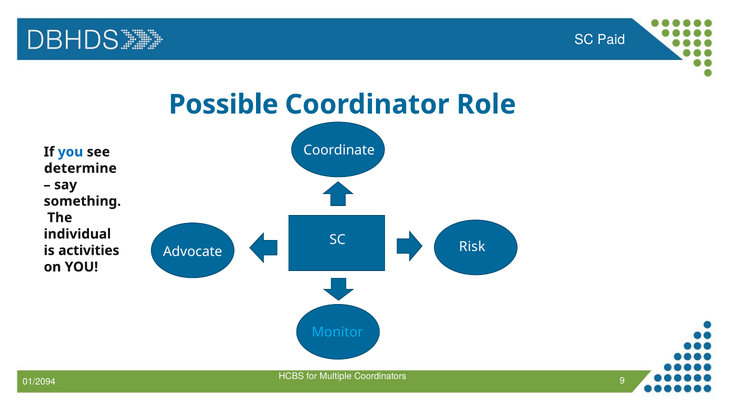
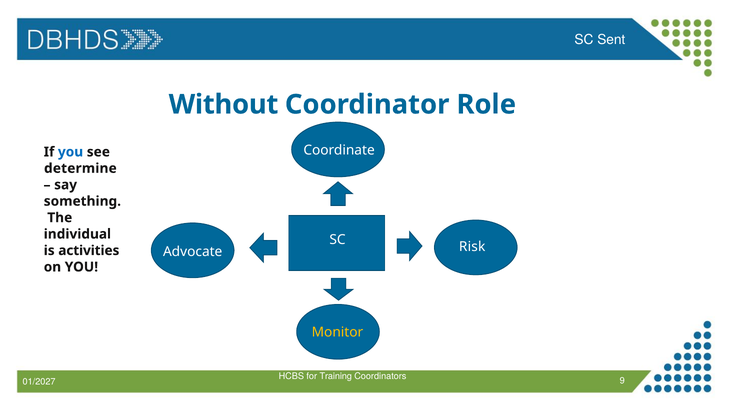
Paid: Paid -> Sent
Possible: Possible -> Without
Monitor colour: light blue -> yellow
Multiple: Multiple -> Training
01/2094: 01/2094 -> 01/2027
